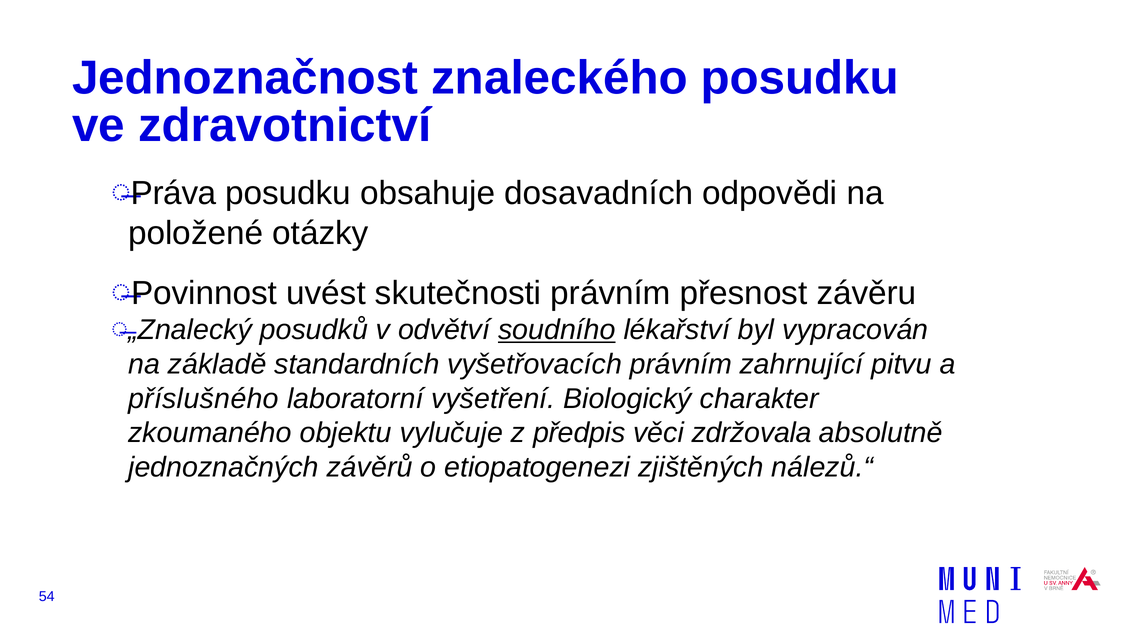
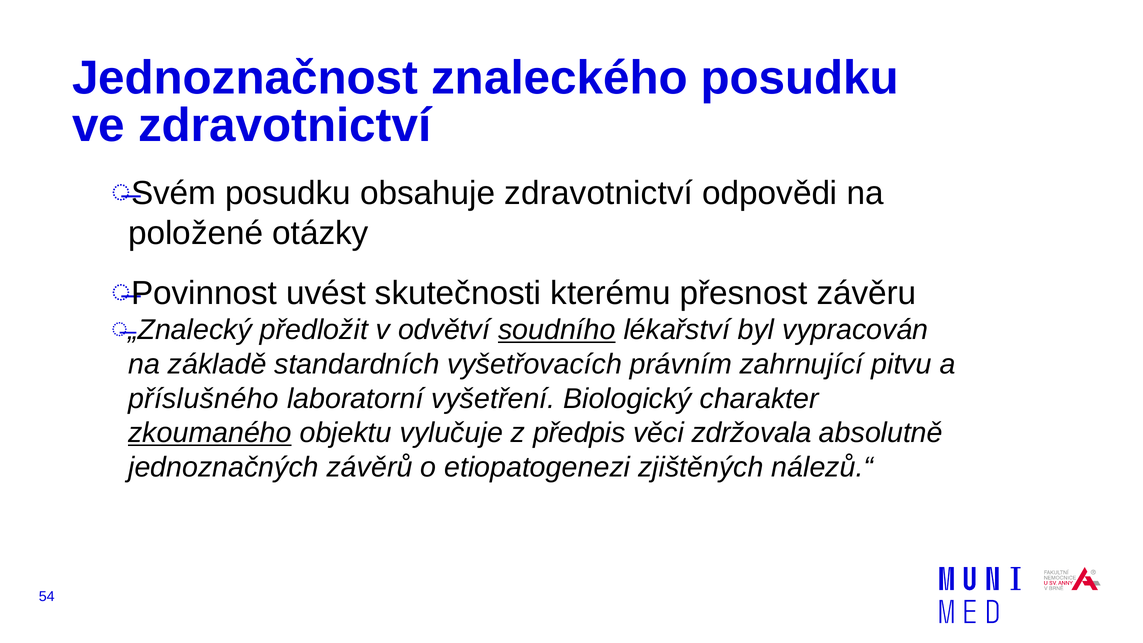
Práva: Práva -> Svém
obsahuje dosavadních: dosavadních -> zdravotnictví
skutečnosti právním: právním -> kterému
posudků: posudků -> předložit
zkoumaného underline: none -> present
